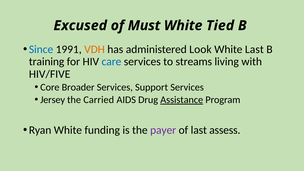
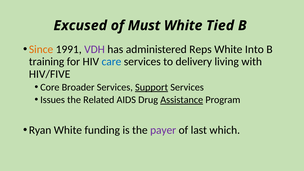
Since colour: blue -> orange
VDH colour: orange -> purple
Look: Look -> Reps
White Last: Last -> Into
streams: streams -> delivery
Support underline: none -> present
Jersey: Jersey -> Issues
Carried: Carried -> Related
assess: assess -> which
